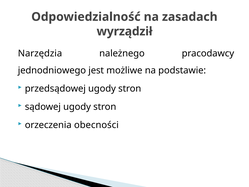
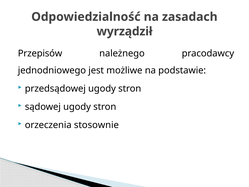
Narzędzia: Narzędzia -> Przepisów
obecności: obecności -> stosownie
